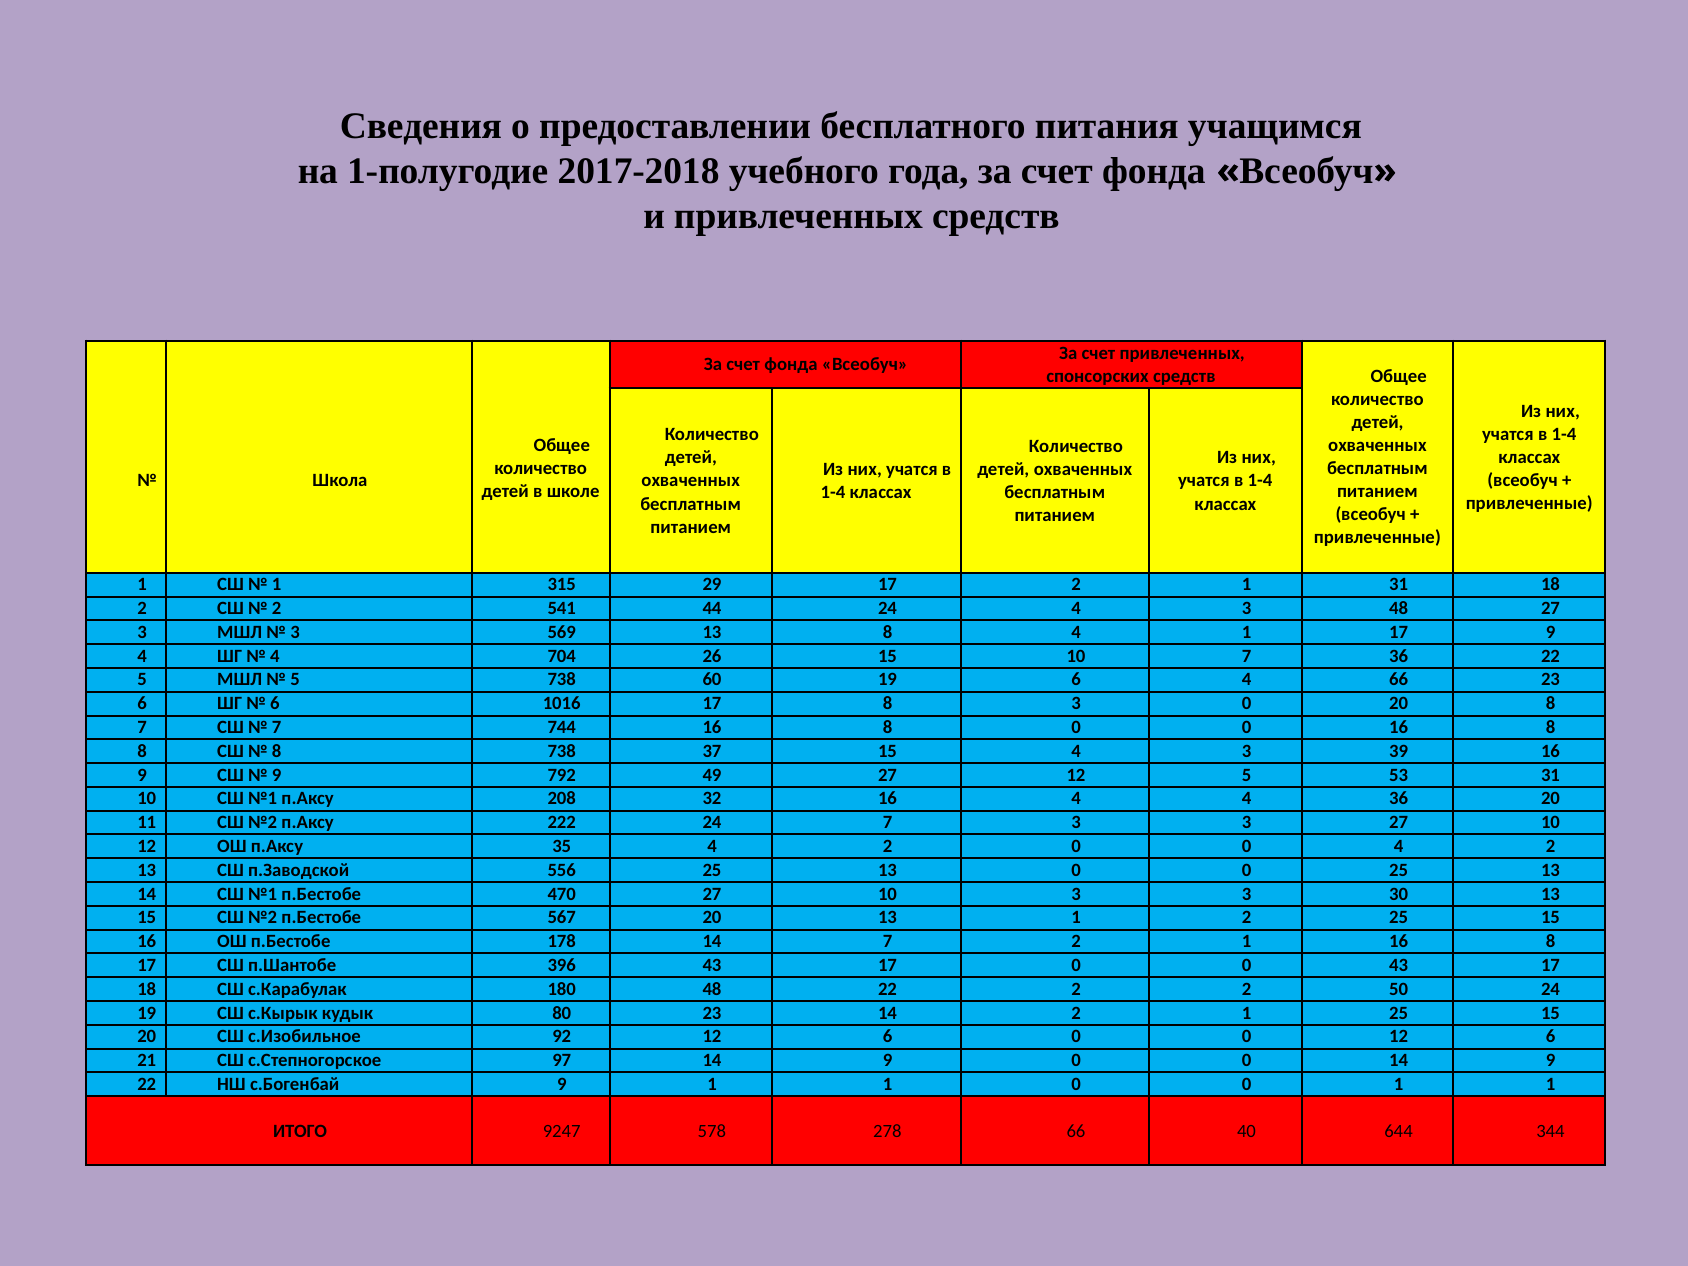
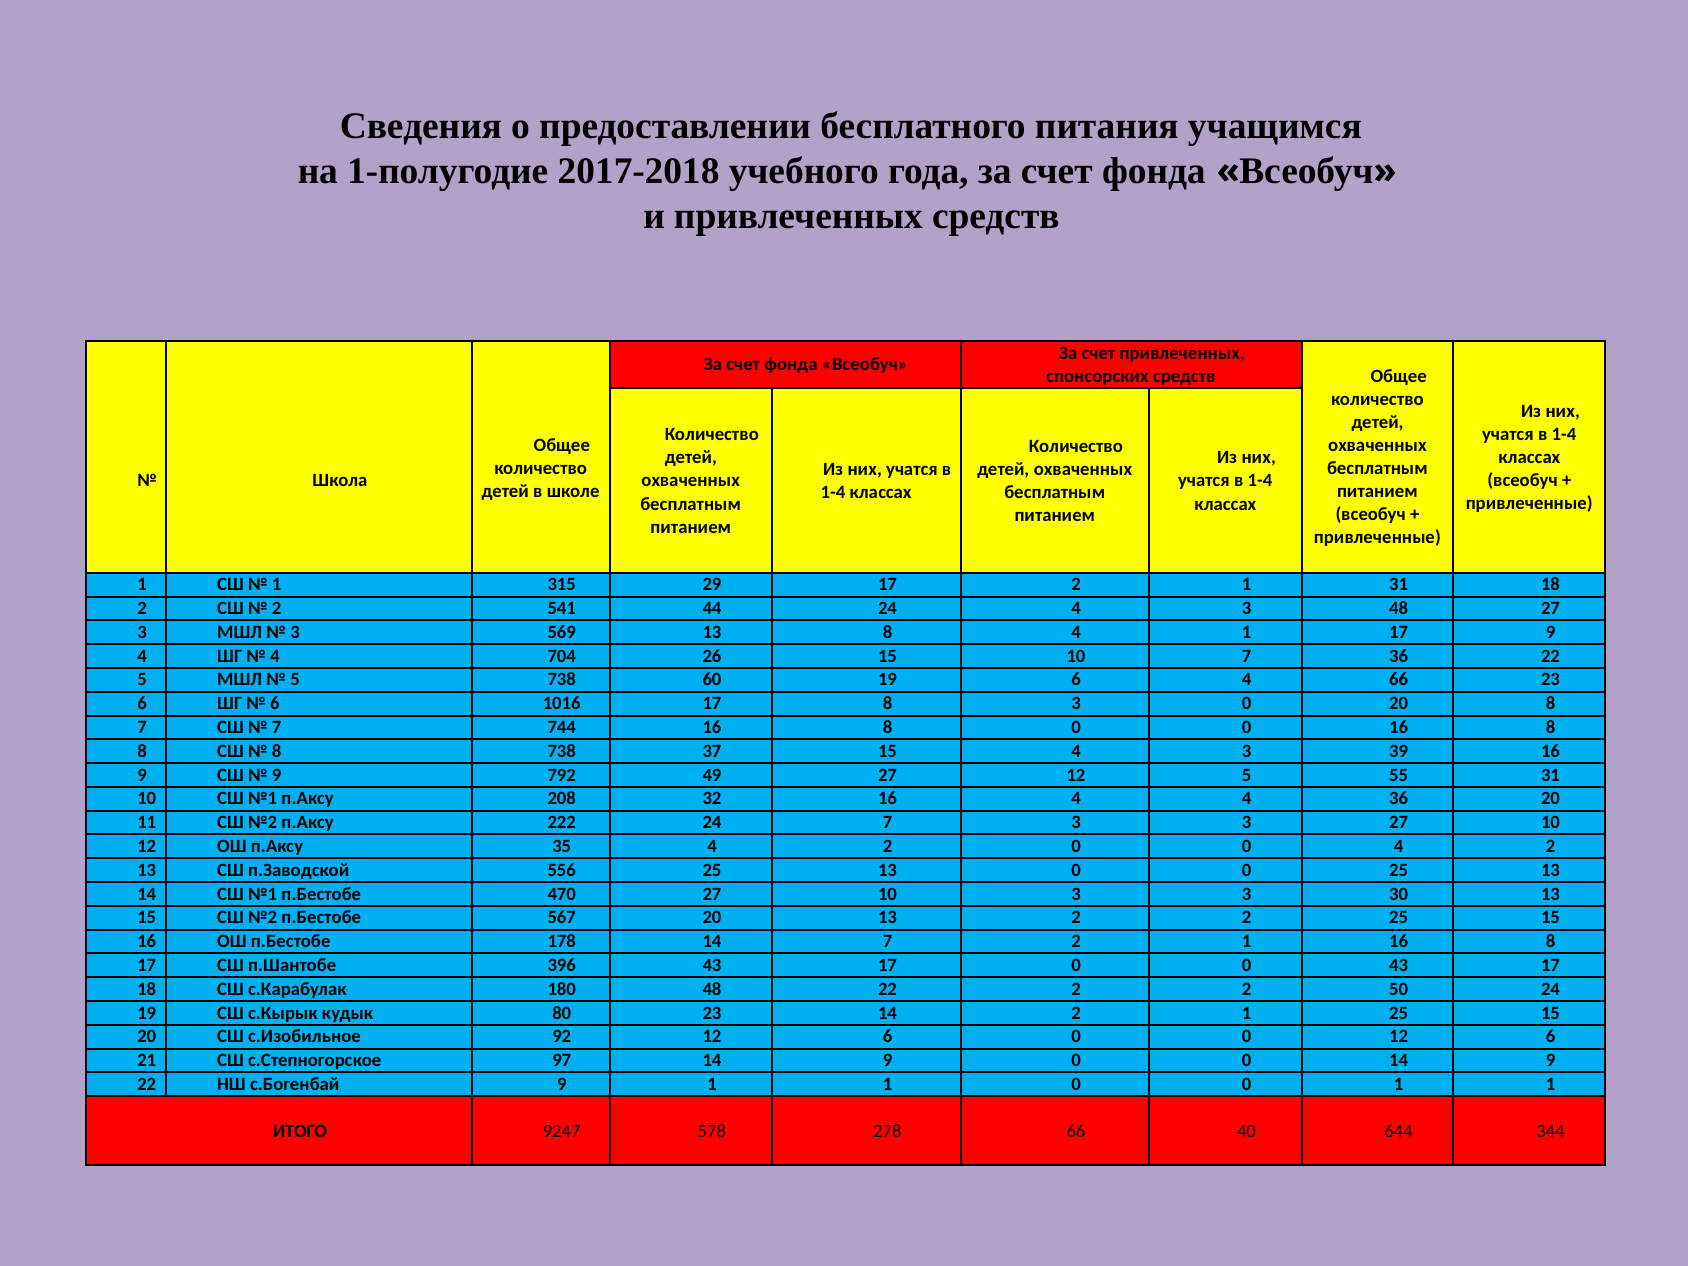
53: 53 -> 55
13 1: 1 -> 2
